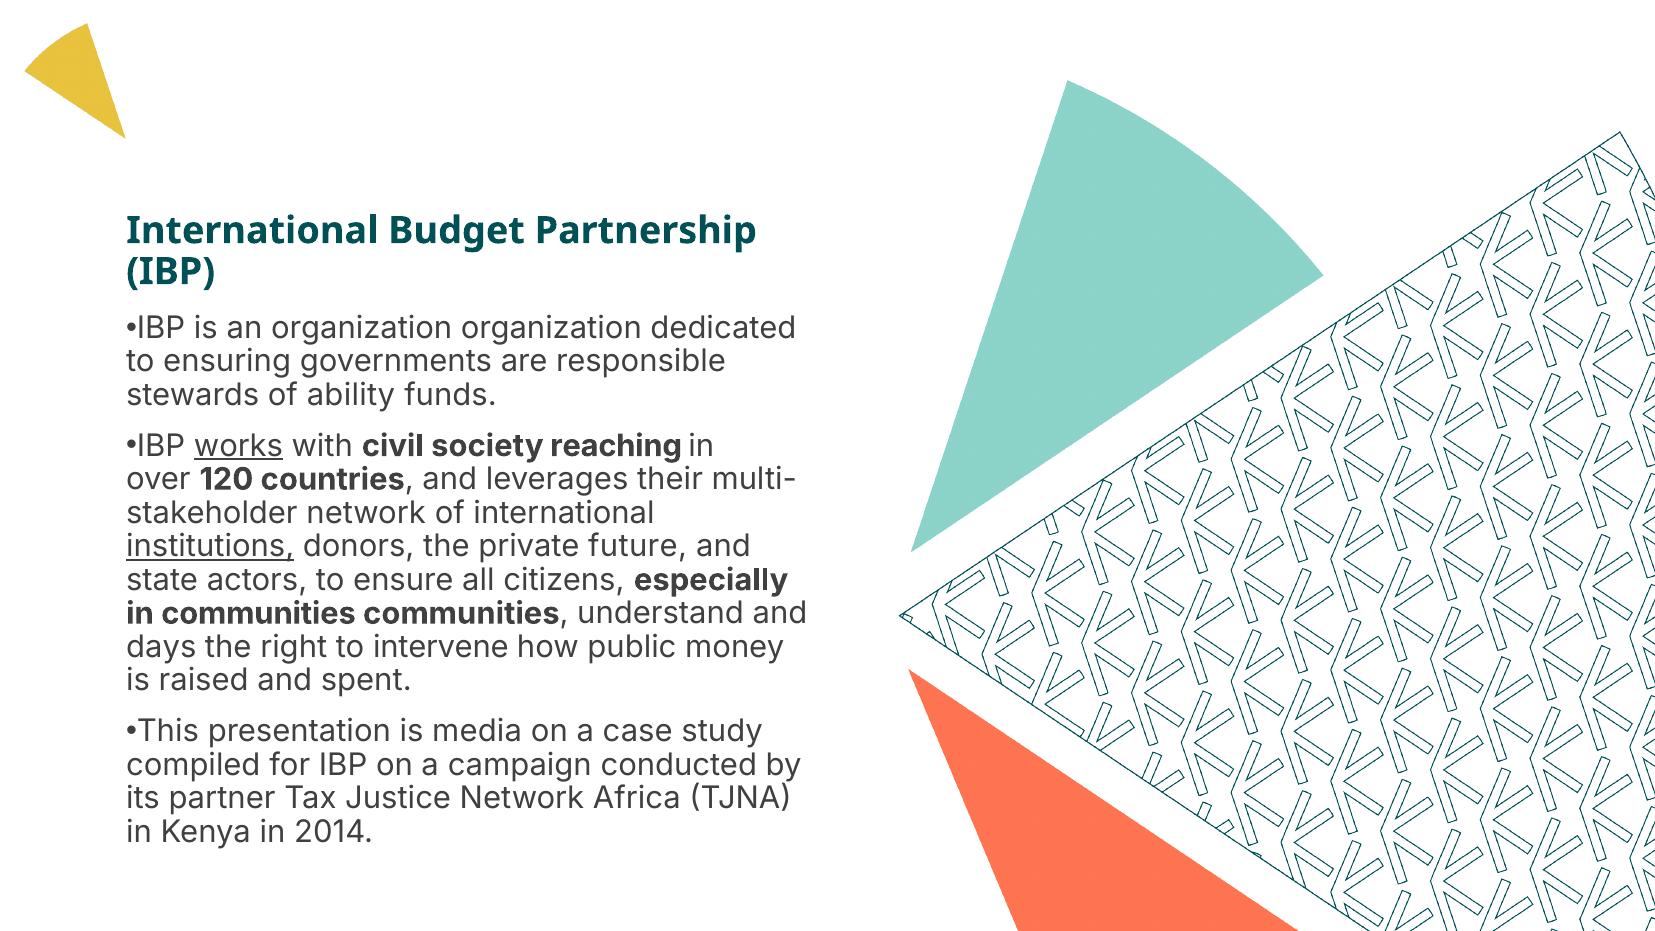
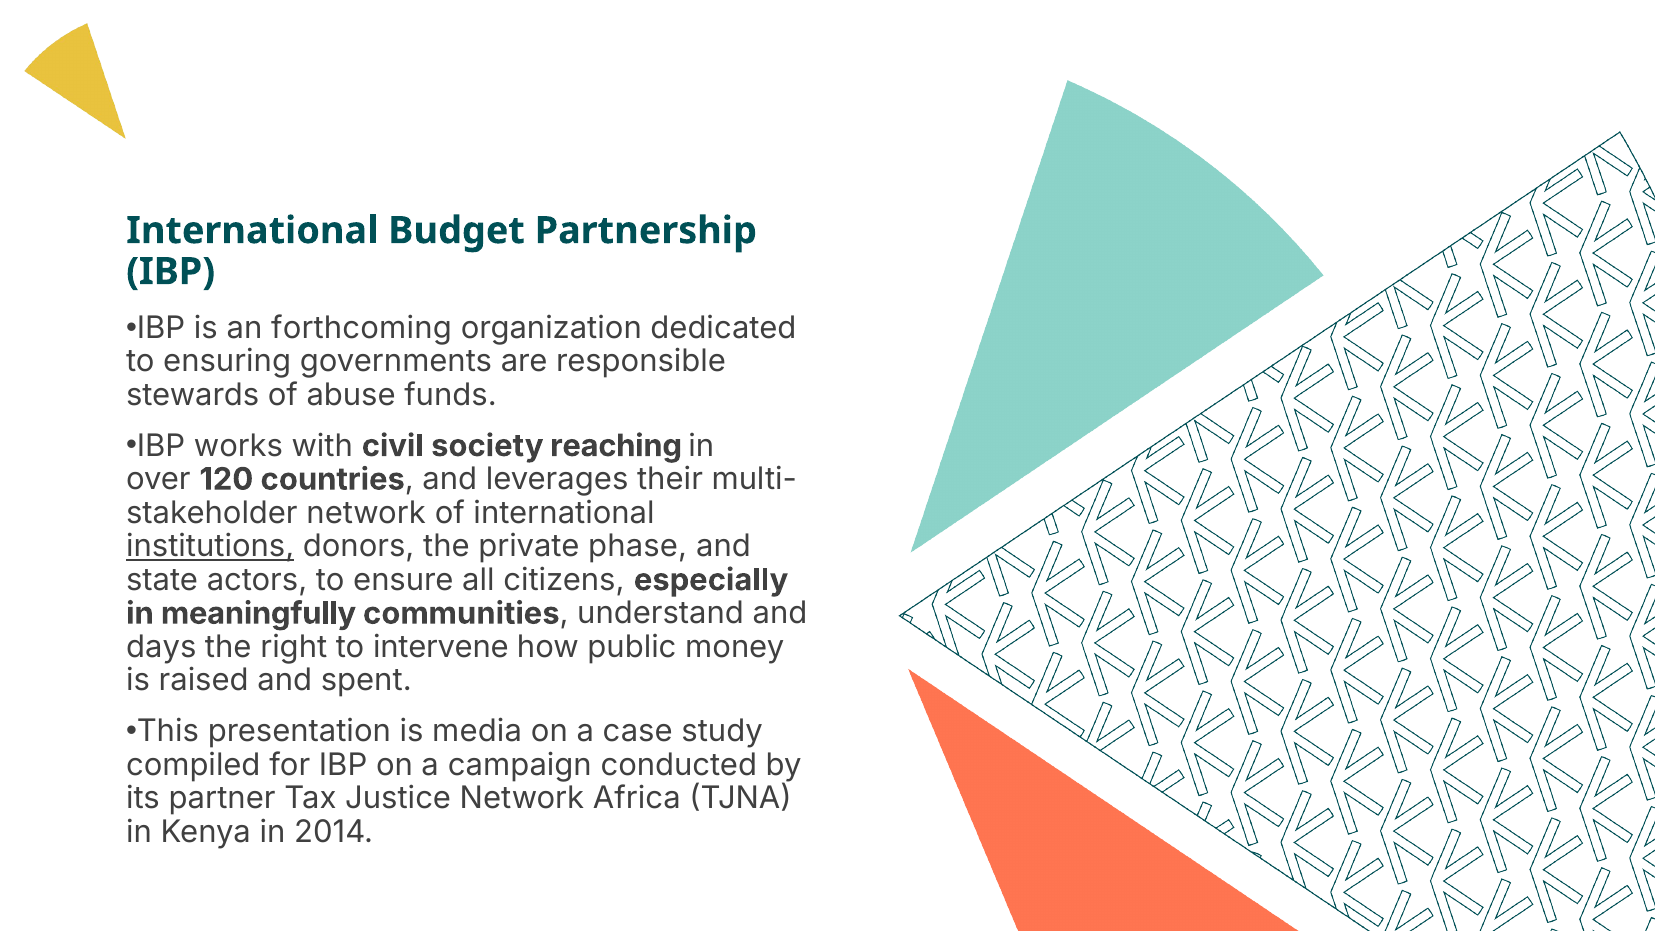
an organization: organization -> forthcoming
ability: ability -> abuse
works underline: present -> none
future: future -> phase
in communities: communities -> meaningfully
